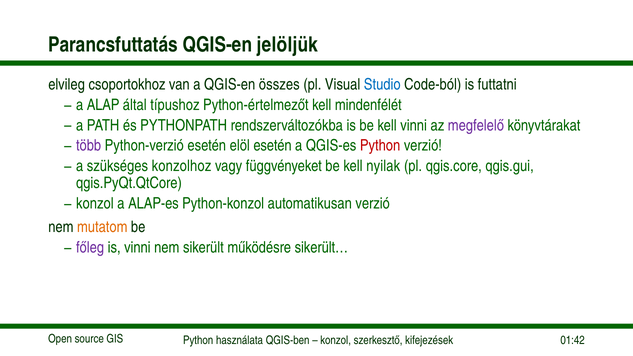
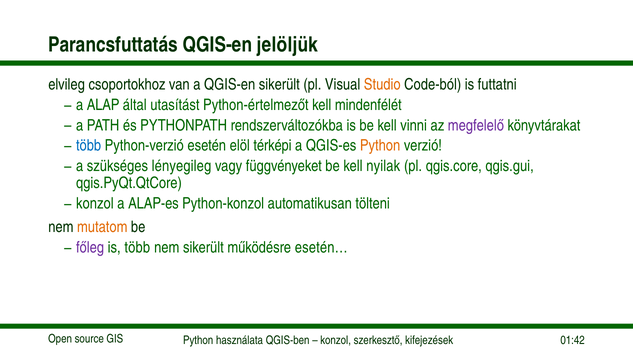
QGIS-en összes: összes -> sikerült
Studio colour: blue -> orange
típushoz: típushoz -> utasítást
több at (89, 146) colour: purple -> blue
elöl esetén: esetén -> térképi
Python at (380, 146) colour: red -> orange
konzolhoz: konzolhoz -> lényegileg
automatikusan verzió: verzió -> tölteni
is vinni: vinni -> több
sikerült…: sikerült… -> esetén…
